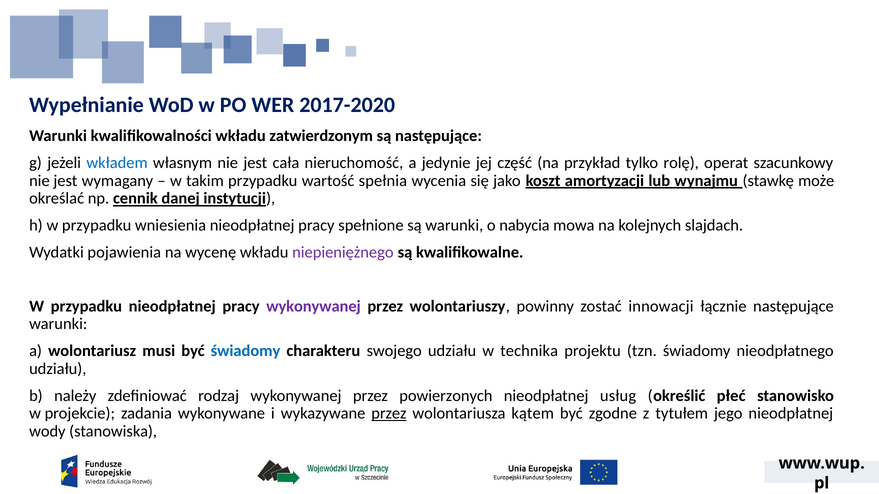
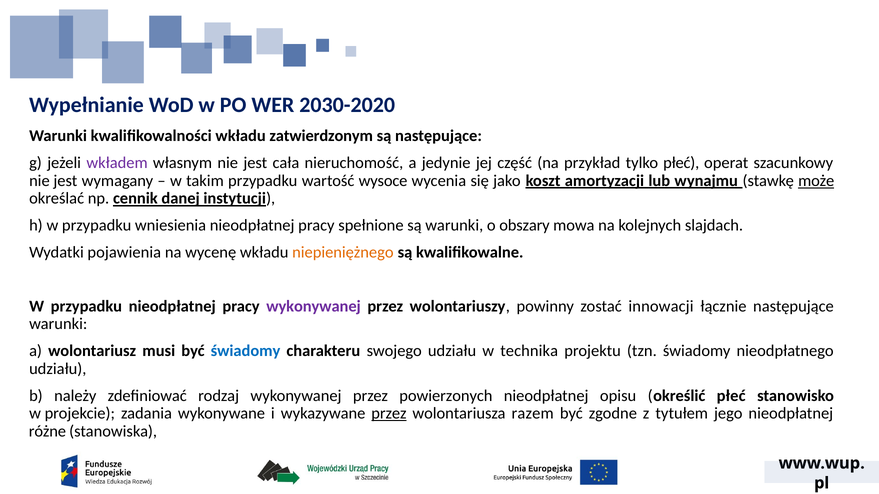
2017-2020: 2017-2020 -> 2030-2020
wkładem colour: blue -> purple
tylko rolę: rolę -> płeć
spełnia: spełnia -> wysoce
może underline: none -> present
nabycia: nabycia -> obszary
niepieniężnego colour: purple -> orange
usług: usług -> opisu
kątem: kątem -> razem
wody: wody -> różne
